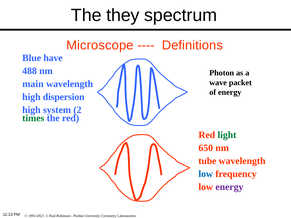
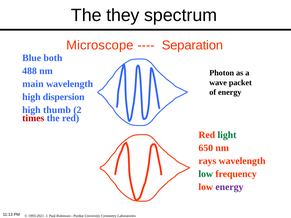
Definitions: Definitions -> Separation
have: have -> both
system: system -> thumb
times colour: green -> red
tube: tube -> rays
low at (206, 174) colour: blue -> green
